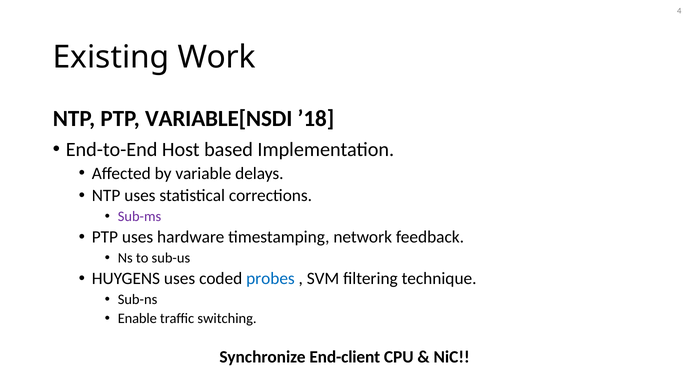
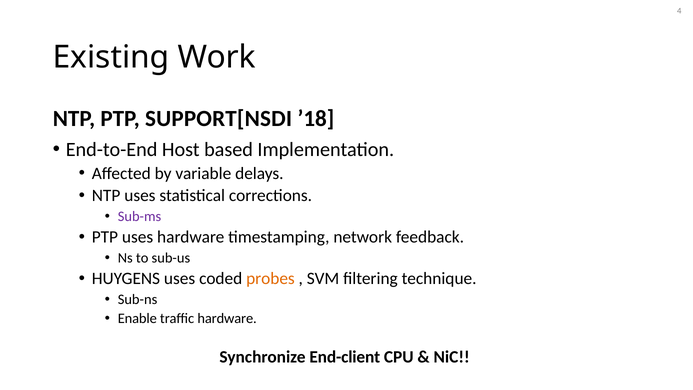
VARIABLE[NSDI: VARIABLE[NSDI -> SUPPORT[NSDI
probes colour: blue -> orange
traffic switching: switching -> hardware
